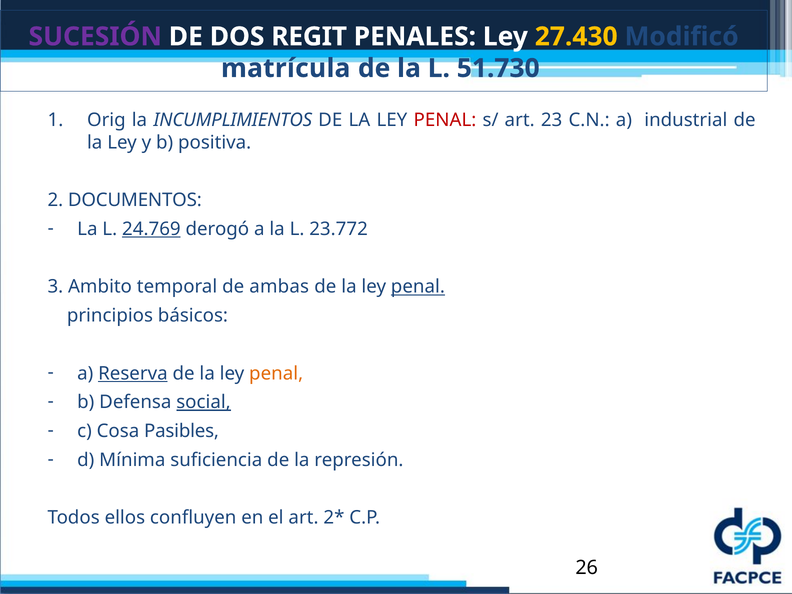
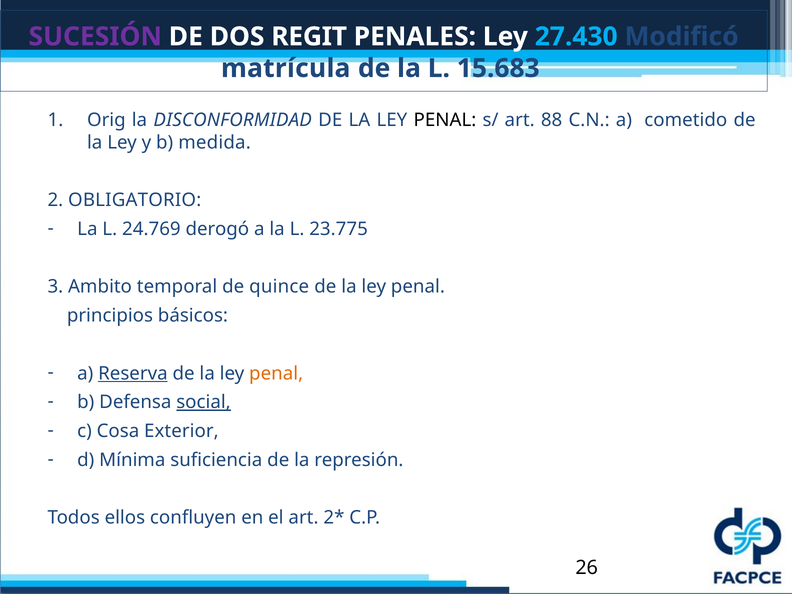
27.430 colour: yellow -> light blue
51.730: 51.730 -> 15.683
INCUMPLIMIENTOS: INCUMPLIMIENTOS -> DISCONFORMIDAD
PENAL at (445, 120) colour: red -> black
23: 23 -> 88
industrial: industrial -> cometido
positiva: positiva -> medida
DOCUMENTOS: DOCUMENTOS -> OBLIGATORIO
24.769 underline: present -> none
23.772: 23.772 -> 23.775
ambas: ambas -> quince
penal at (418, 287) underline: present -> none
Pasibles: Pasibles -> Exterior
